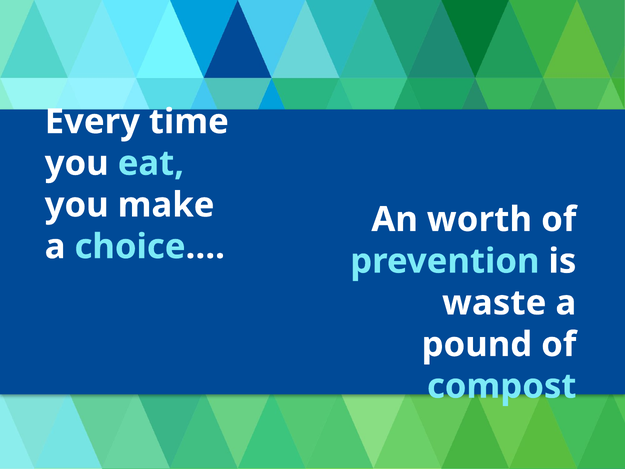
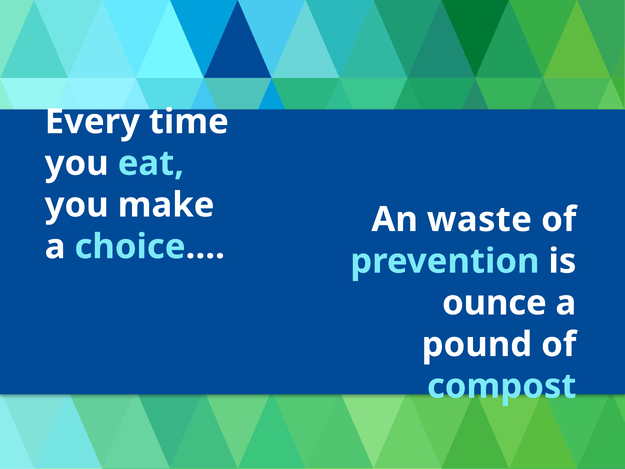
worth: worth -> waste
waste: waste -> ounce
